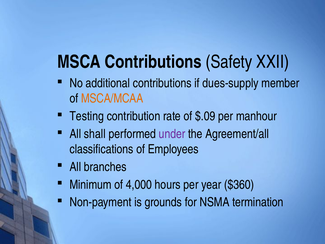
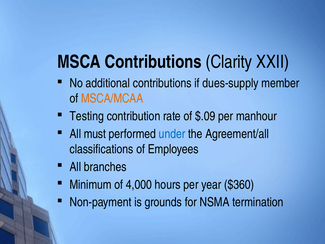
Safety: Safety -> Clarity
shall: shall -> must
under colour: purple -> blue
